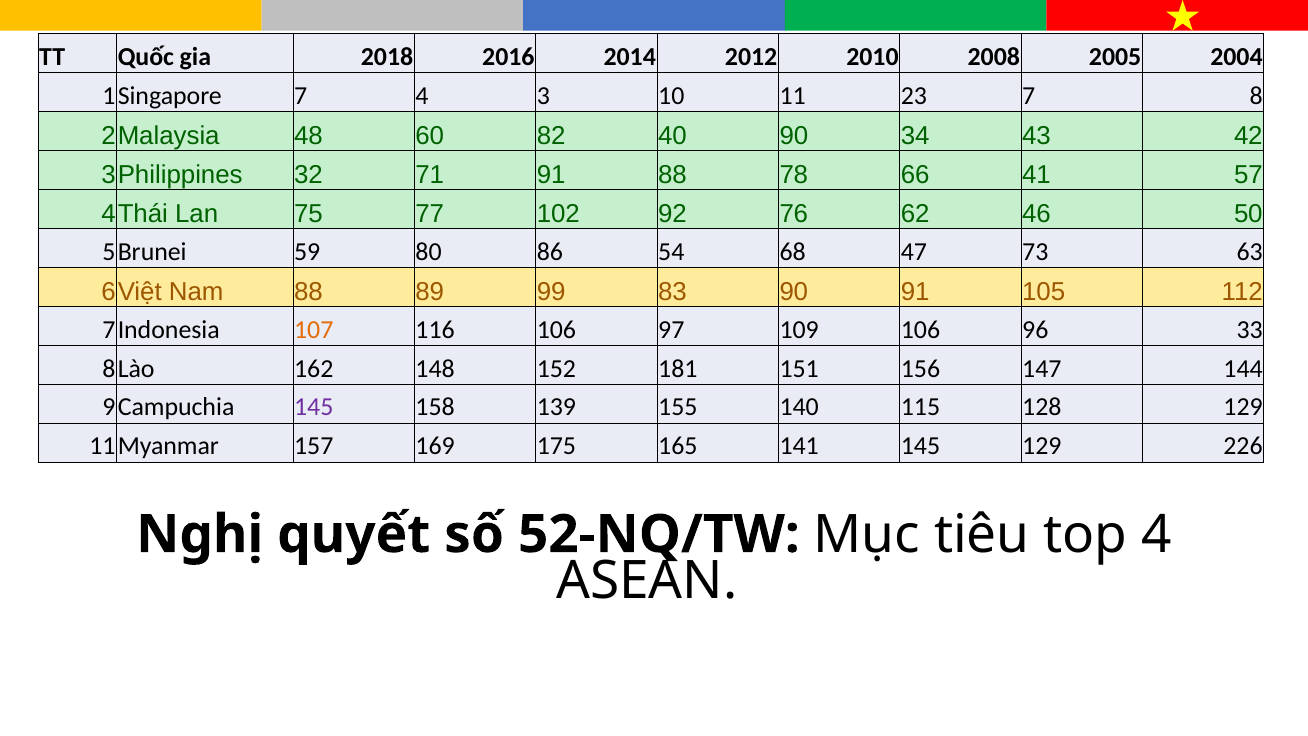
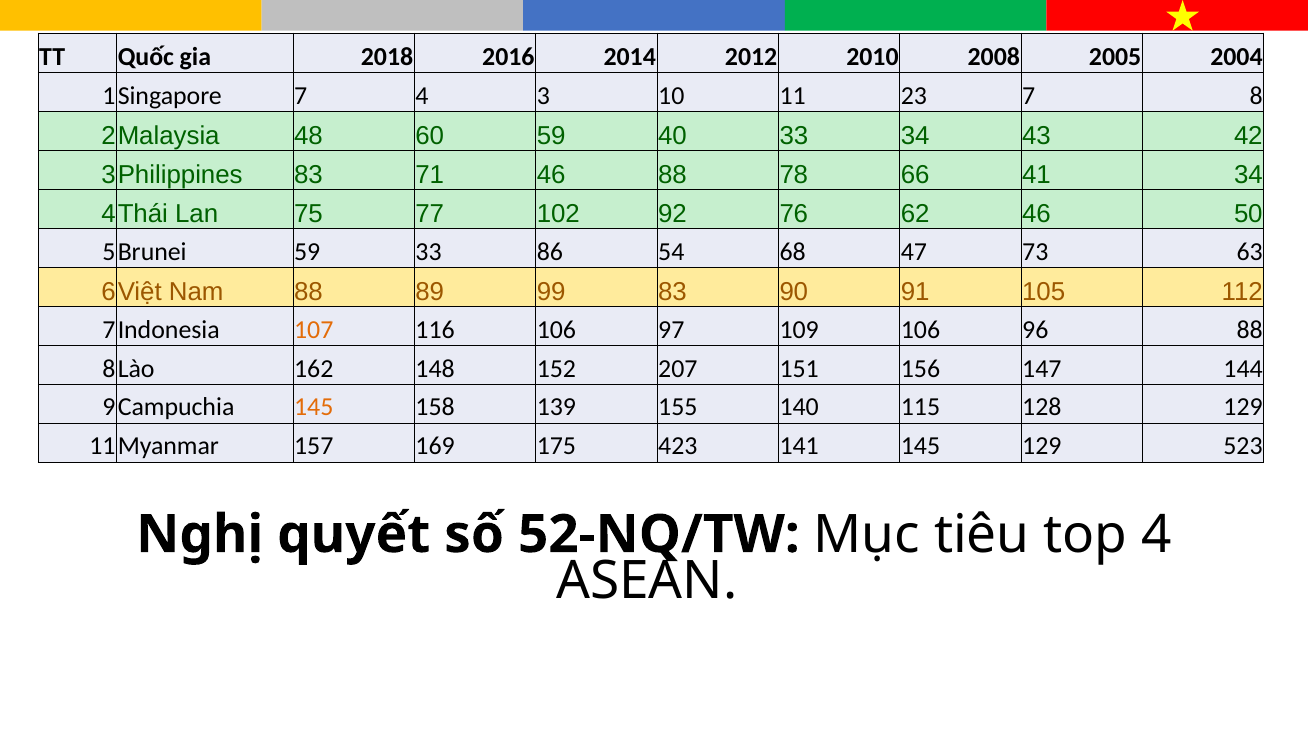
60 82: 82 -> 59
40 90: 90 -> 33
32 at (308, 175): 32 -> 83
71 91: 91 -> 46
41 57: 57 -> 34
59 80: 80 -> 33
96 33: 33 -> 88
181: 181 -> 207
145 at (314, 407) colour: purple -> orange
165: 165 -> 423
226: 226 -> 523
